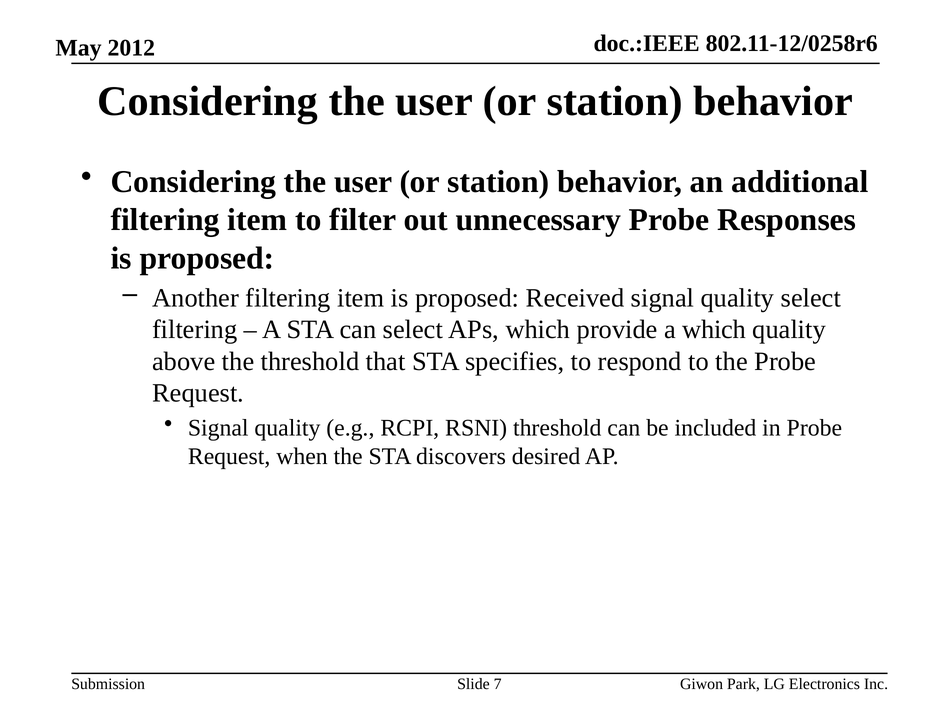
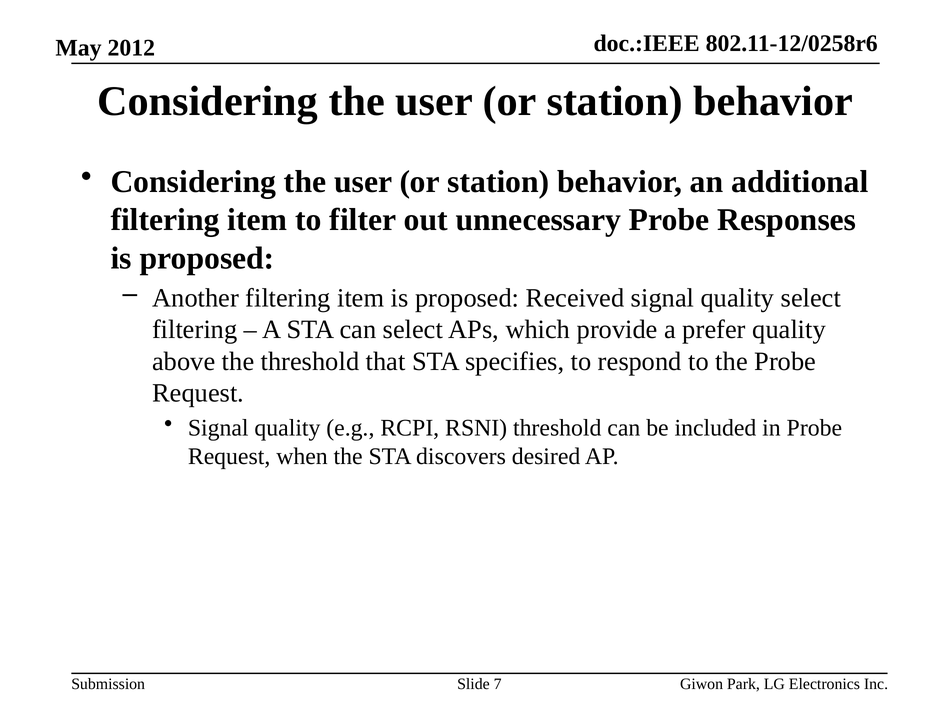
a which: which -> prefer
